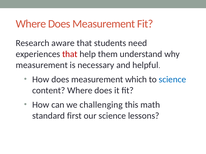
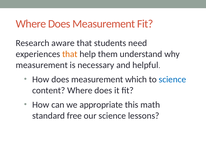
that at (70, 54) colour: red -> orange
challenging: challenging -> appropriate
first: first -> free
